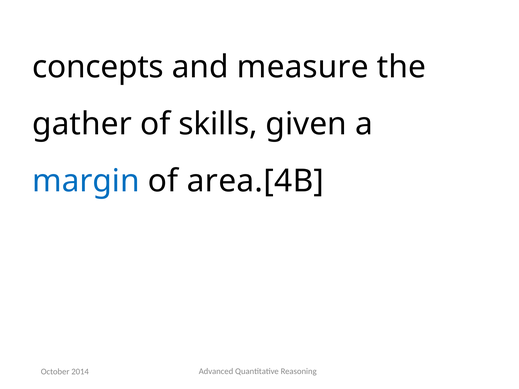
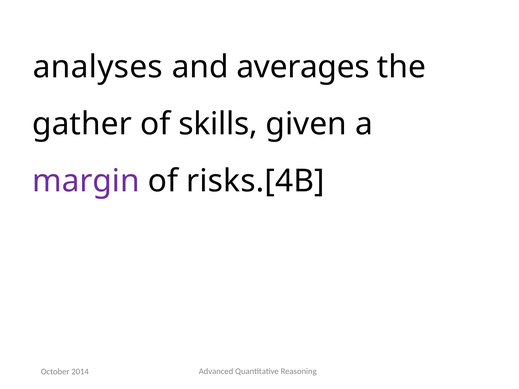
concepts: concepts -> analyses
measure: measure -> averages
margin colour: blue -> purple
area.[4B: area.[4B -> risks.[4B
